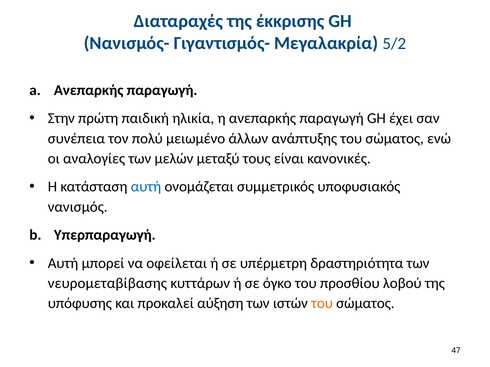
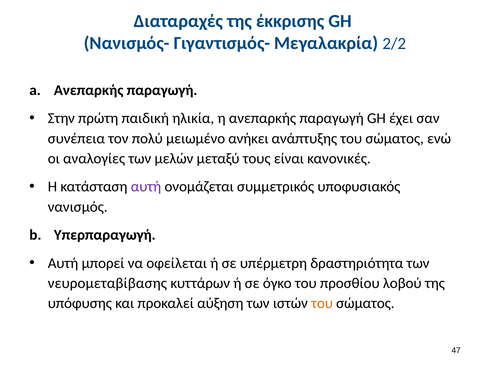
5/2: 5/2 -> 2/2
άλλων: άλλων -> ανήκει
αυτή at (146, 187) colour: blue -> purple
